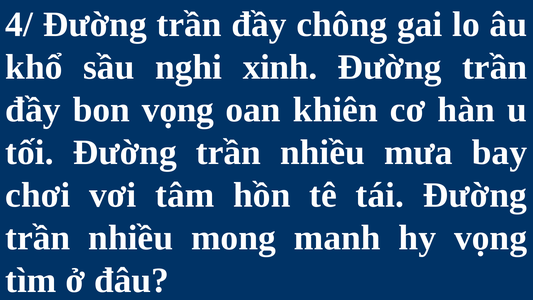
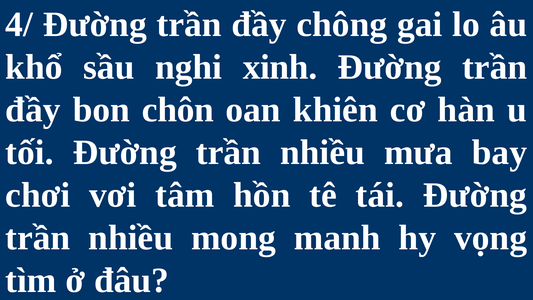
bon vọng: vọng -> chôn
